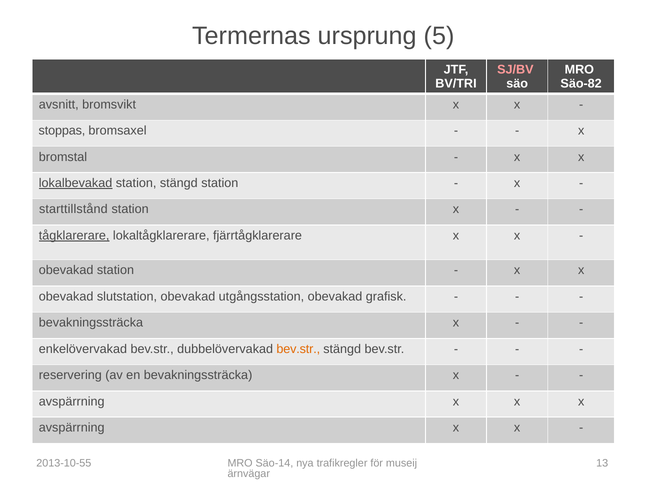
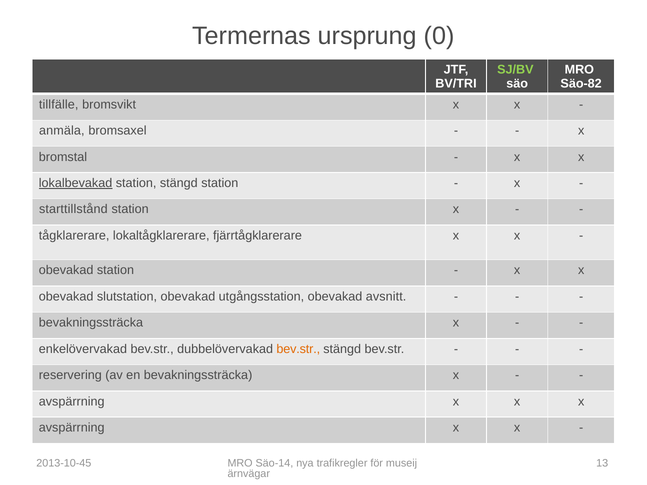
5: 5 -> 0
SJ/BV colour: pink -> light green
avsnitt: avsnitt -> tillfälle
stoppas: stoppas -> anmäla
tågklarerare underline: present -> none
grafisk: grafisk -> avsnitt
2013-10-55: 2013-10-55 -> 2013-10-45
